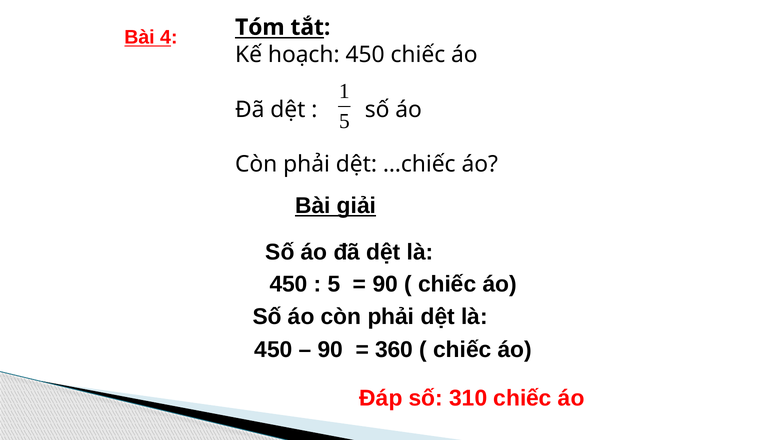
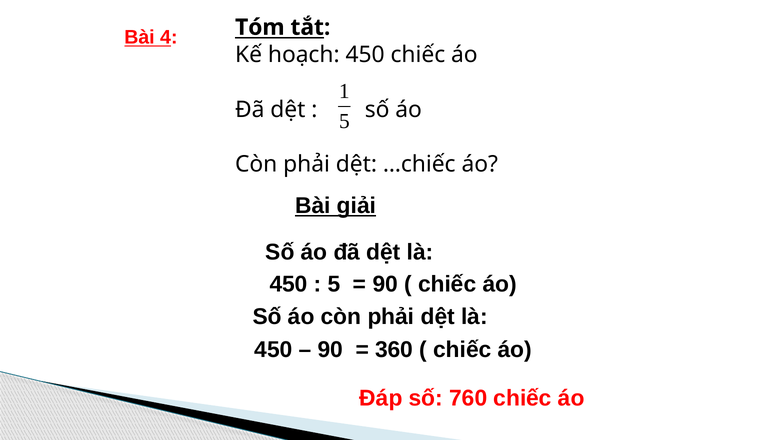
310: 310 -> 760
